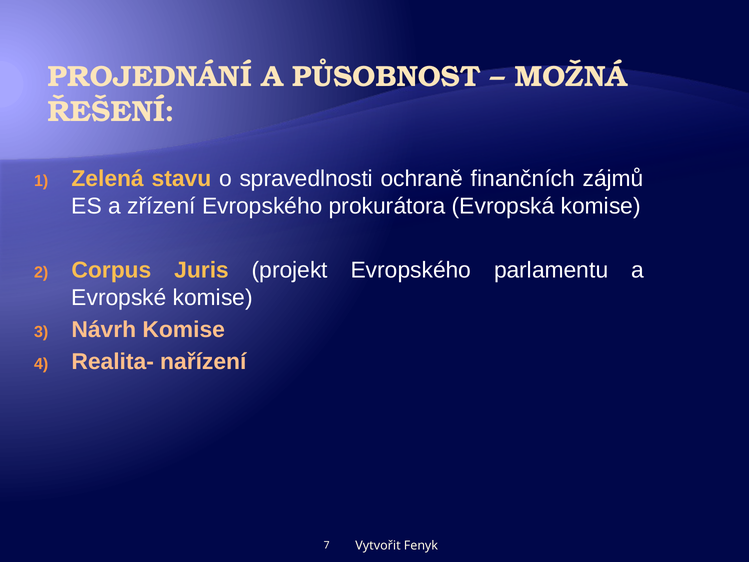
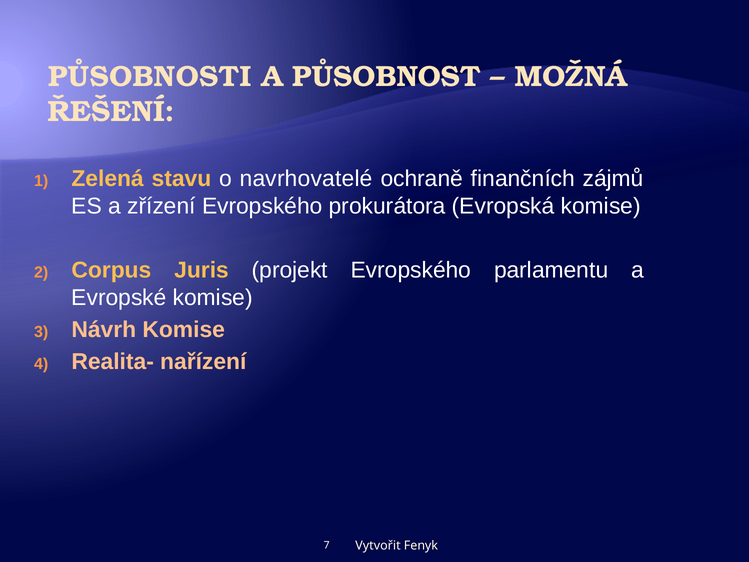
PROJEDNÁNÍ: PROJEDNÁNÍ -> PŮSOBNOSTI
spravedlnosti: spravedlnosti -> navrhovatelé
